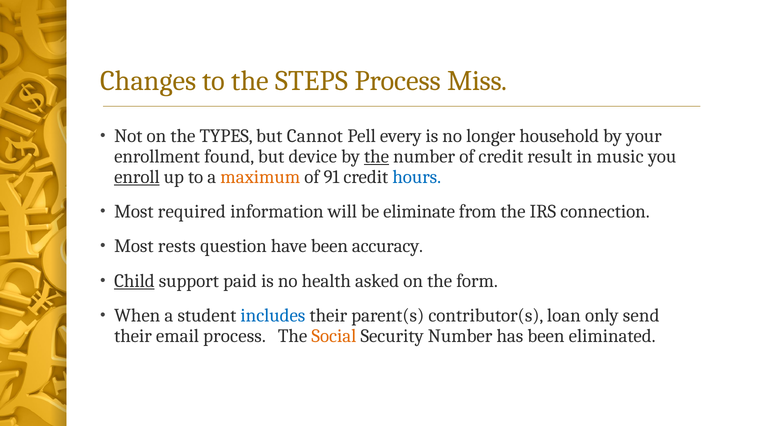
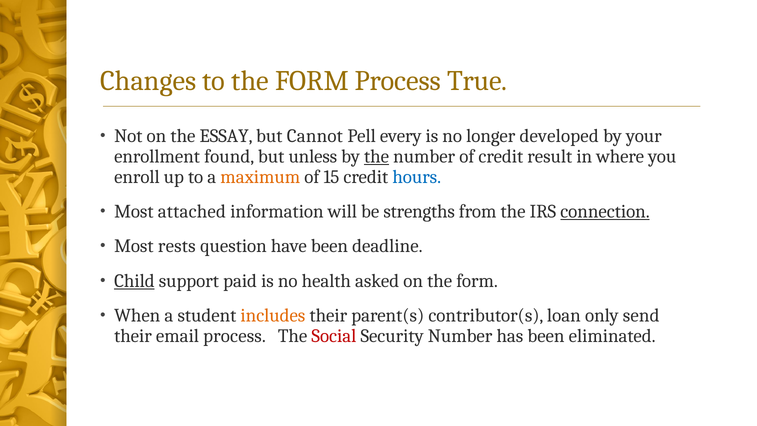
to the STEPS: STEPS -> FORM
Miss: Miss -> True
TYPES: TYPES -> ESSAY
household: household -> developed
device: device -> unless
music: music -> where
enroll underline: present -> none
91: 91 -> 15
required: required -> attached
eliminate: eliminate -> strengths
connection underline: none -> present
accuracy: accuracy -> deadline
includes colour: blue -> orange
Social colour: orange -> red
